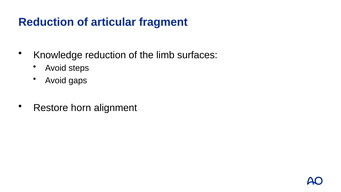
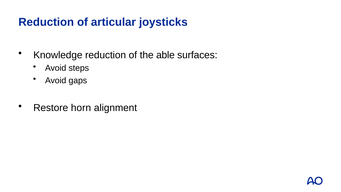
fragment: fragment -> joysticks
limb: limb -> able
